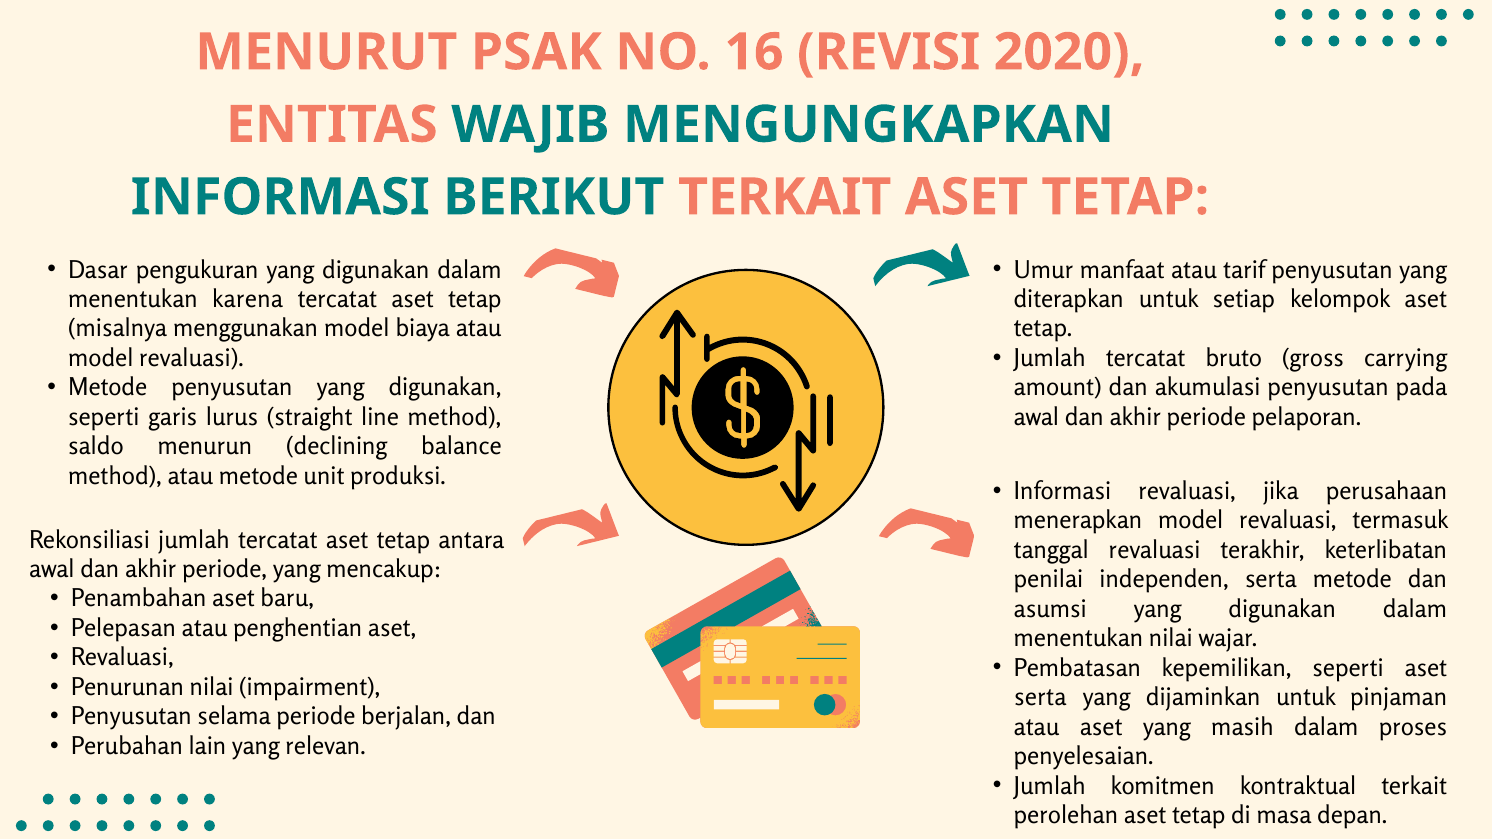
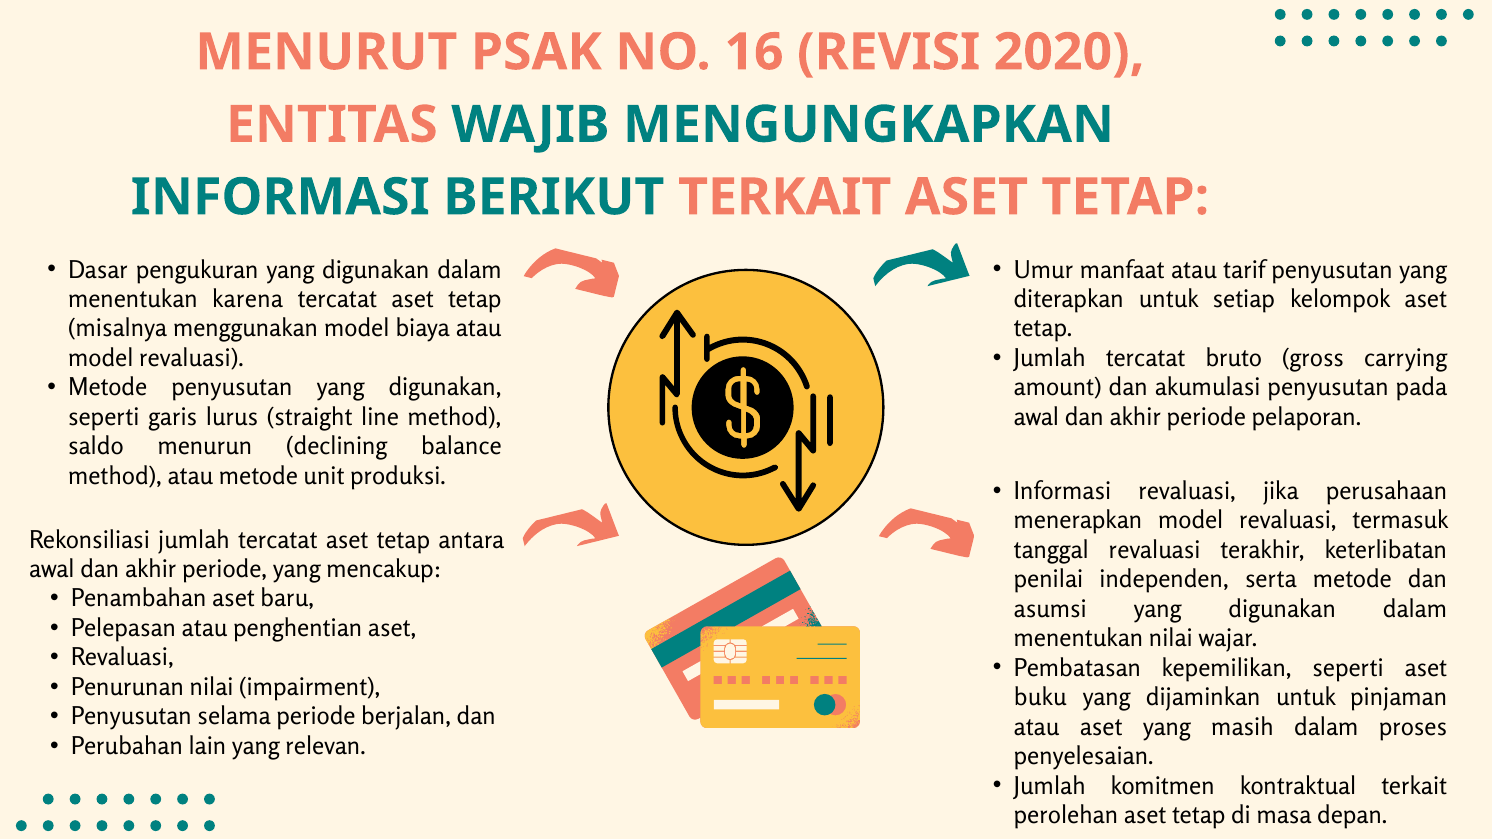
serta at (1040, 698): serta -> buku
